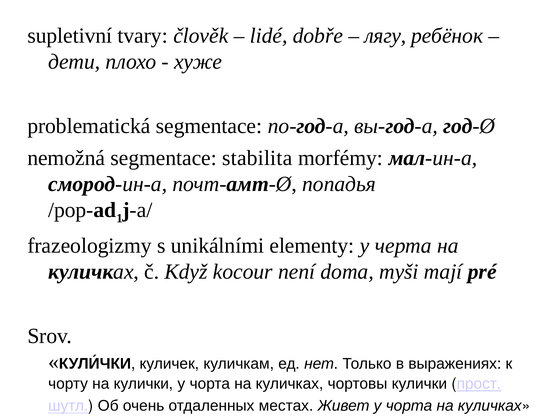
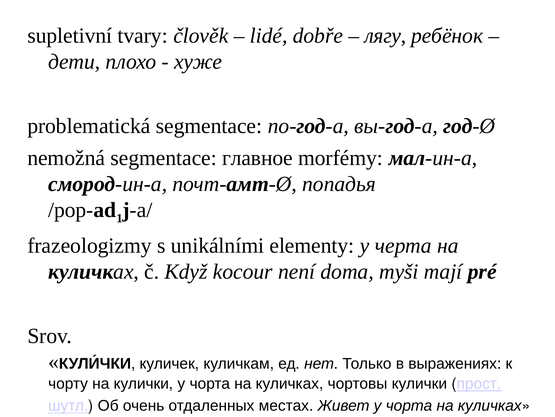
stabilita: stabilita -> главное
